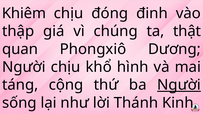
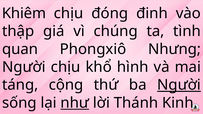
thật: thật -> tình
Dương: Dương -> Nhưng
như underline: none -> present
